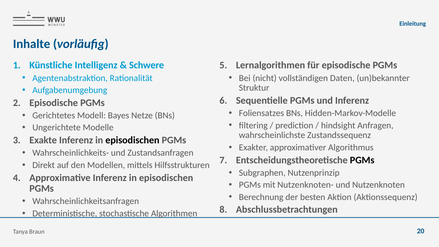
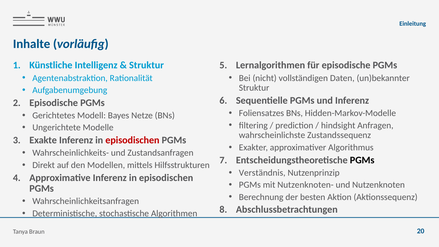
Schwere at (147, 65): Schwere -> Struktur
episodischen at (132, 140) colour: black -> red
Subgraphen: Subgraphen -> Verständnis
